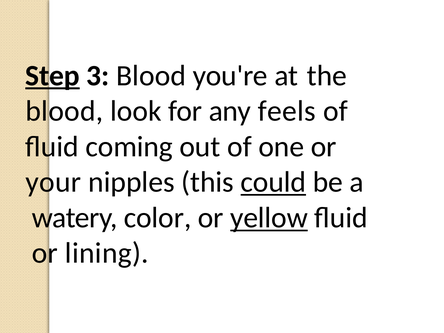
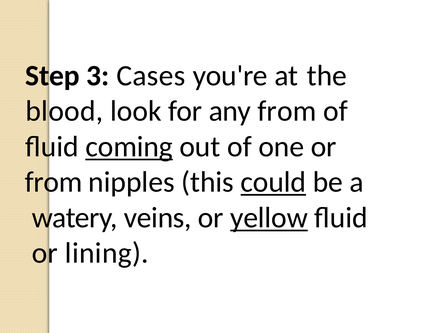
Step underline: present -> none
3 Blood: Blood -> Cases
any feels: feels -> from
coming underline: none -> present
your at (53, 182): your -> from
color: color -> veins
